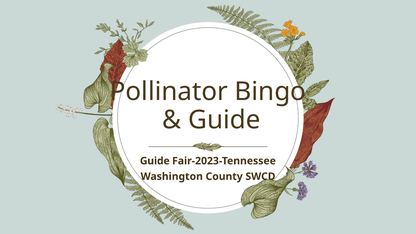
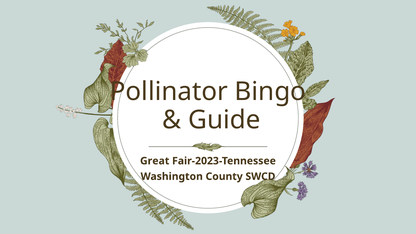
Guide at (155, 161): Guide -> Great
